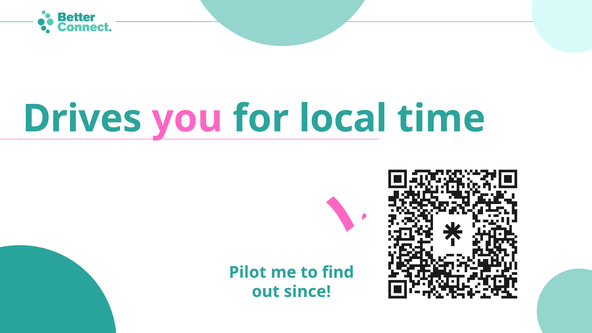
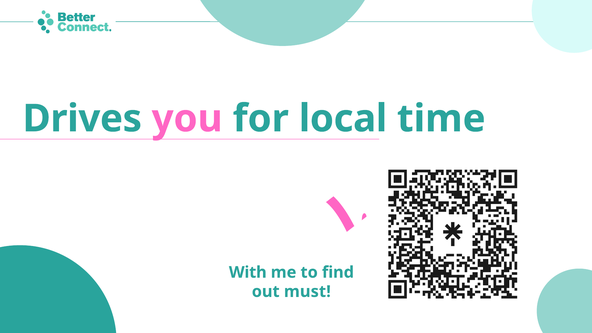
Pilot: Pilot -> With
since: since -> must
